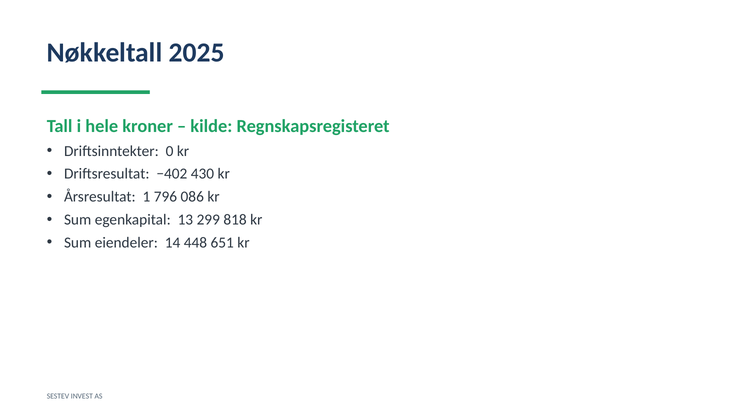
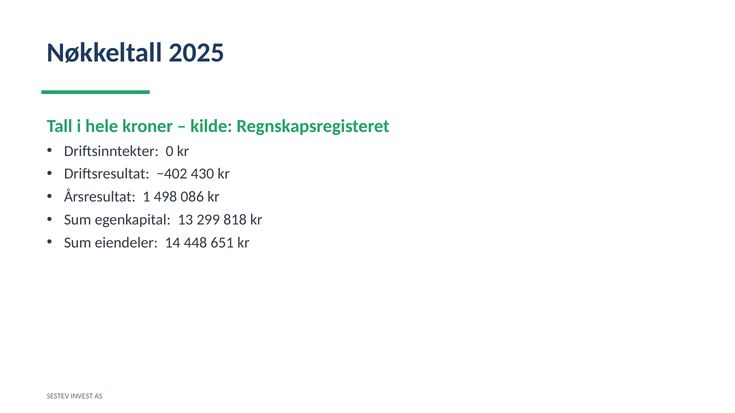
796: 796 -> 498
